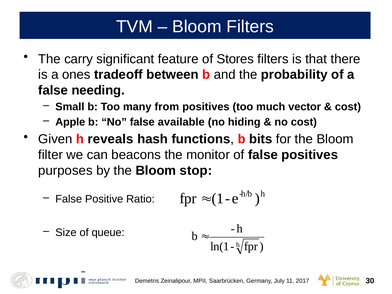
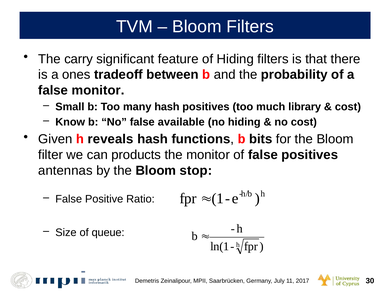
of Stores: Stores -> Hiding
false needing: needing -> monitor
many from: from -> hash
vector: vector -> library
Apple: Apple -> Know
beacons: beacons -> products
purposes: purposes -> antennas
